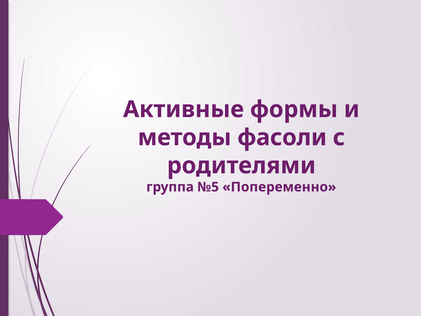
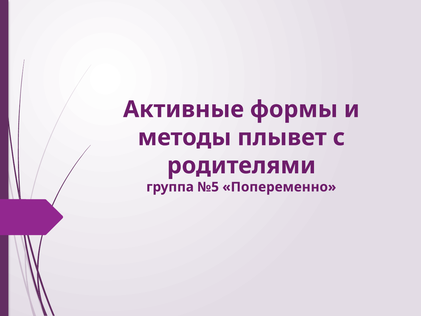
фасоли: фасоли -> плывет
